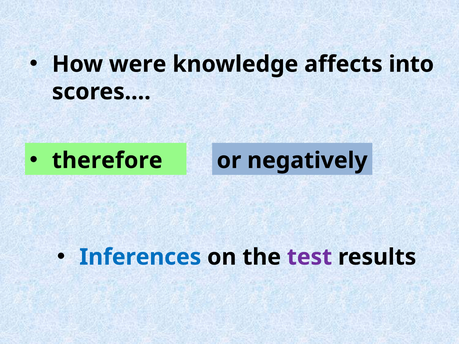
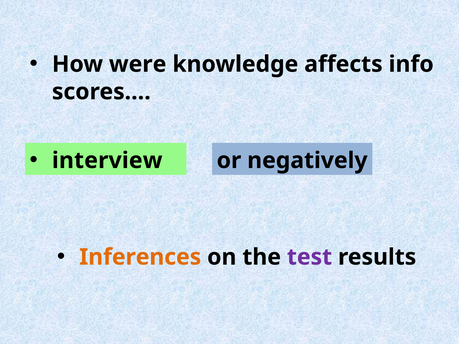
into: into -> info
therefore: therefore -> interview
Inferences colour: blue -> orange
